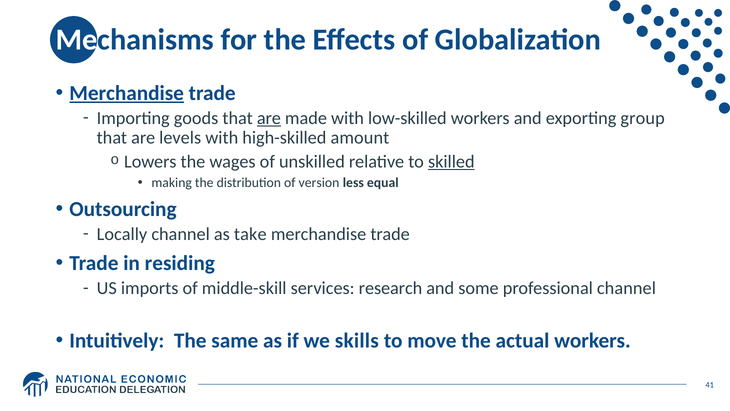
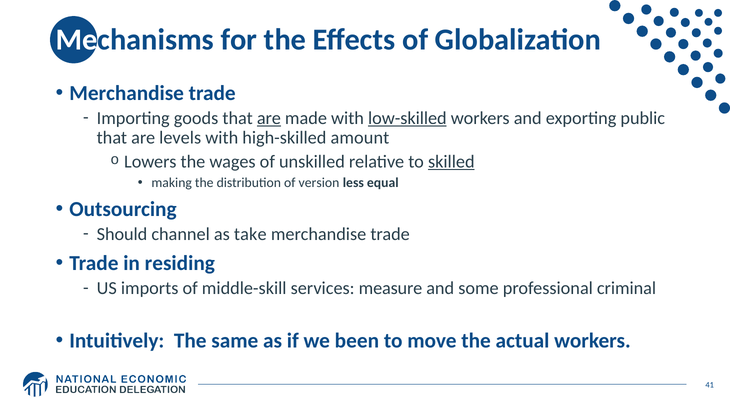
Merchandise at (127, 93) underline: present -> none
low-skilled underline: none -> present
group: group -> public
Locally: Locally -> Should
research: research -> measure
professional channel: channel -> criminal
skills: skills -> been
